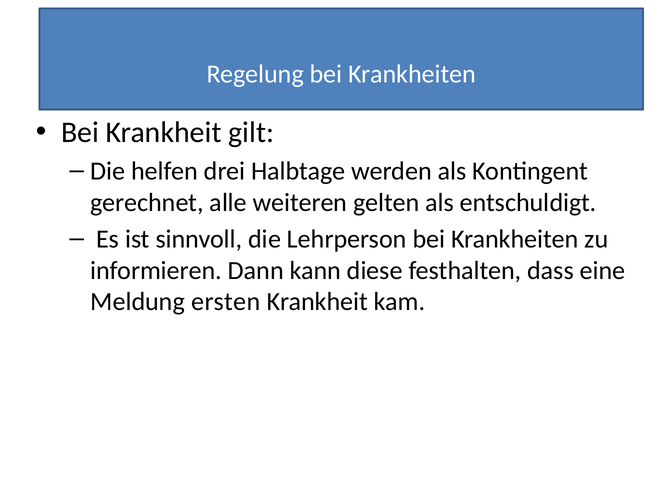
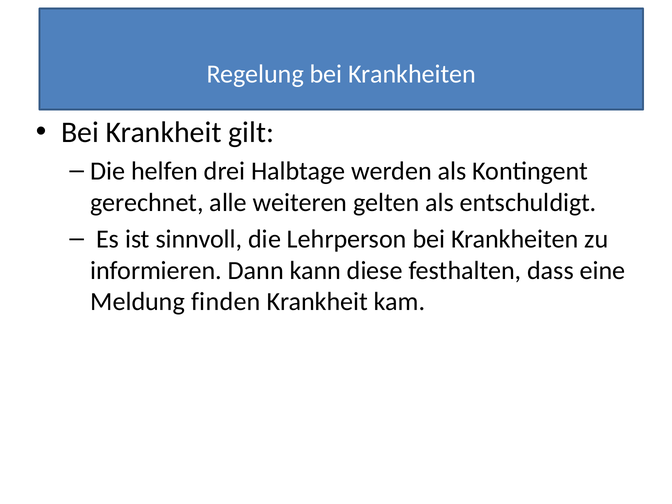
ersten: ersten -> finden
